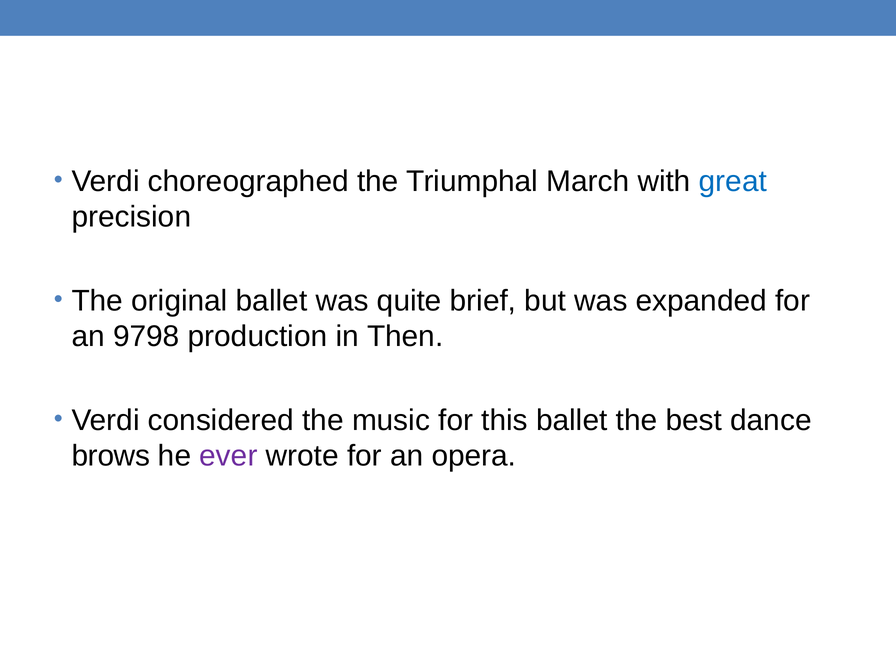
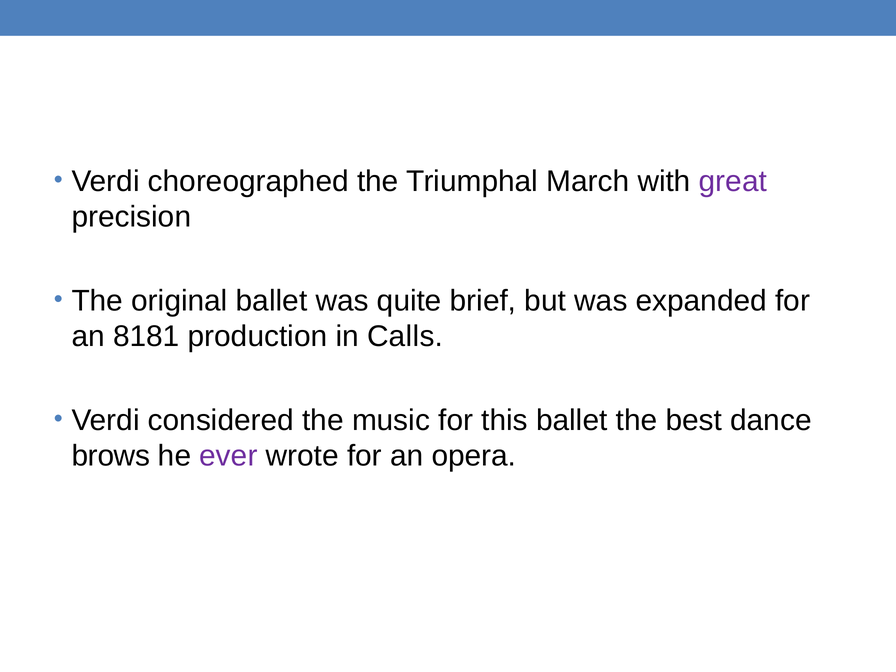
great colour: blue -> purple
9798: 9798 -> 8181
Then: Then -> Calls
